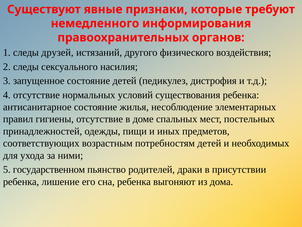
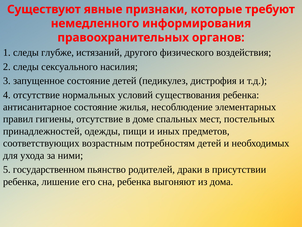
друзей: друзей -> глубже
